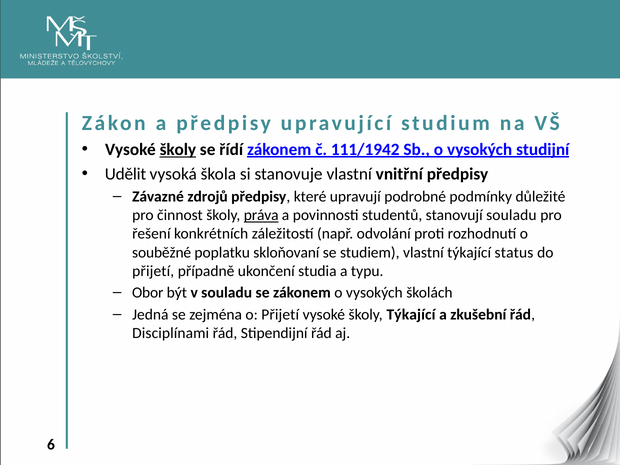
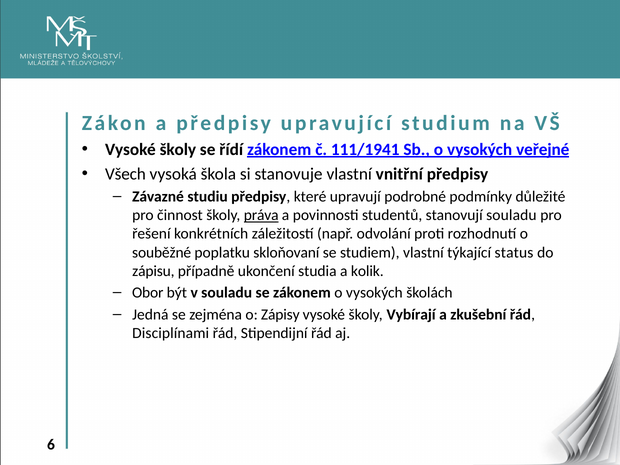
školy at (178, 149) underline: present -> none
111/1942: 111/1942 -> 111/1941
studijní: studijní -> veřejné
Udělit: Udělit -> Všech
zdrojů: zdrojů -> studiu
přijetí at (153, 271): přijetí -> zápisu
typu: typu -> kolik
o Přijetí: Přijetí -> Zápisy
školy Týkající: Týkající -> Vybírají
